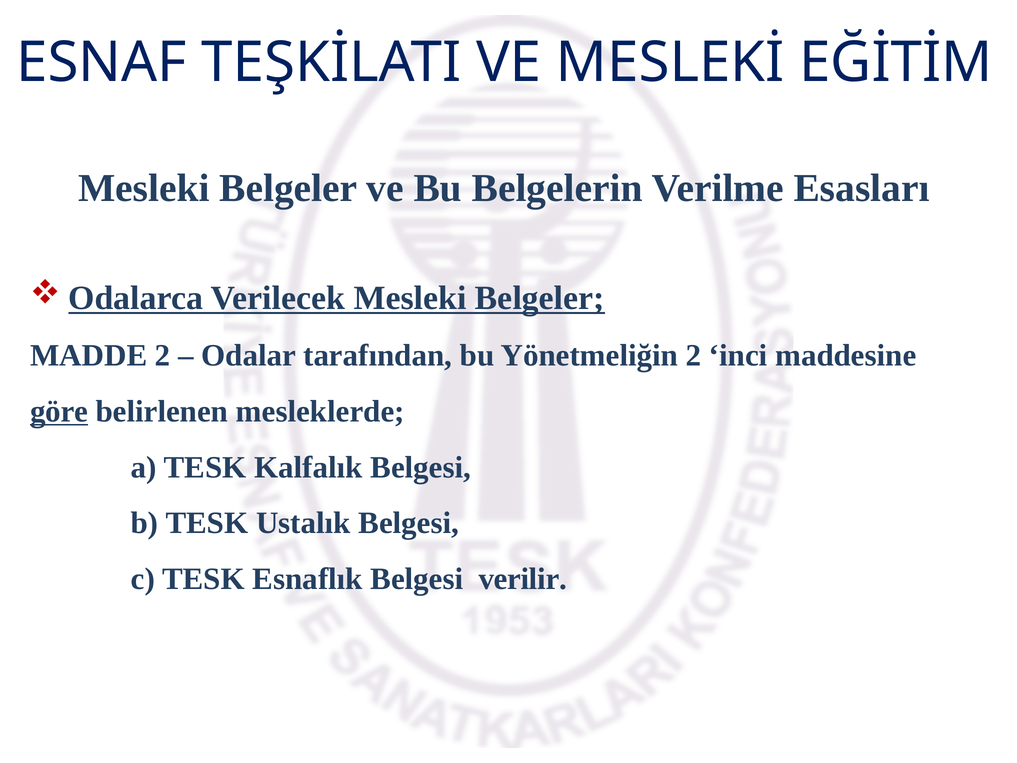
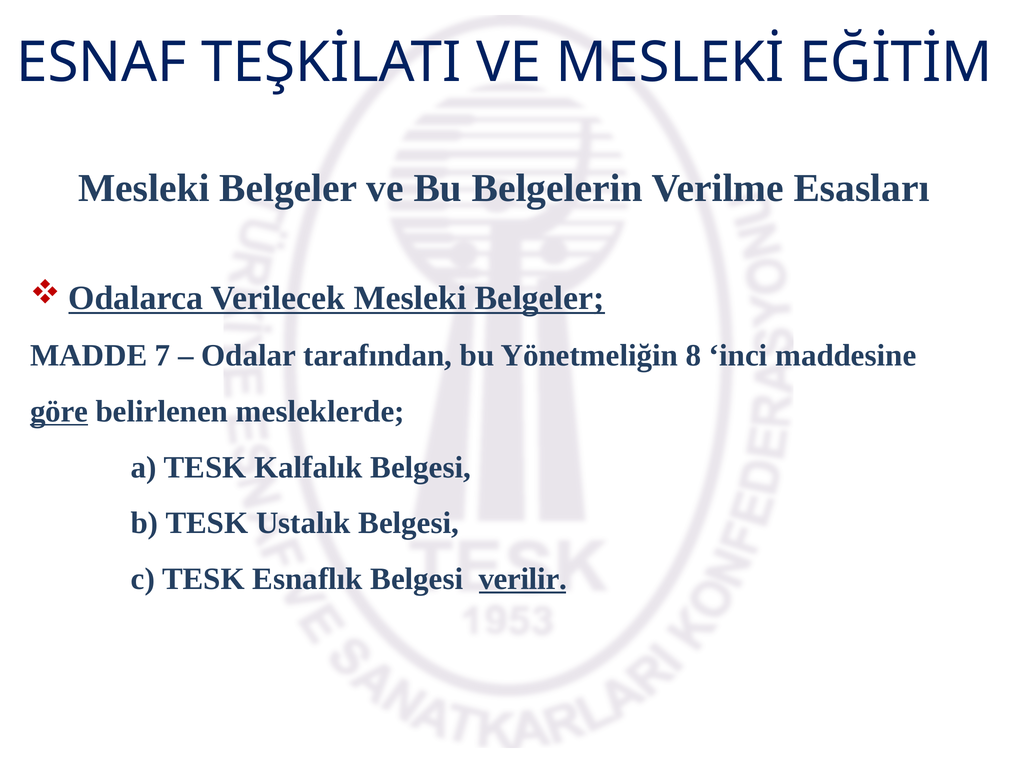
MADDE 2: 2 -> 7
Yönetmeliğin 2: 2 -> 8
verilir underline: none -> present
